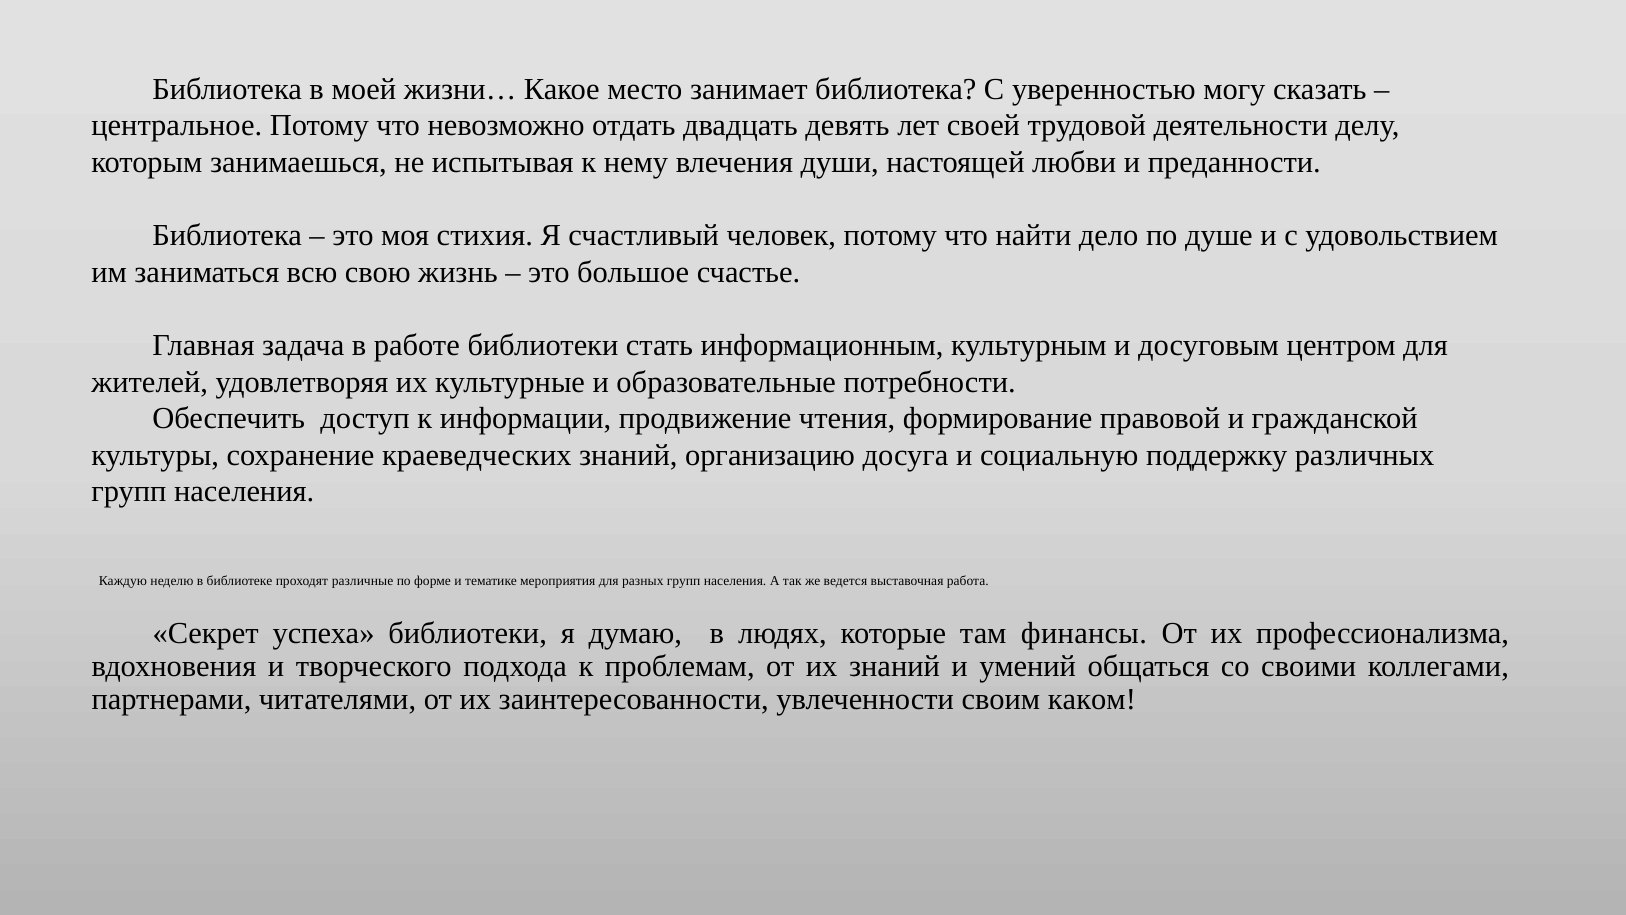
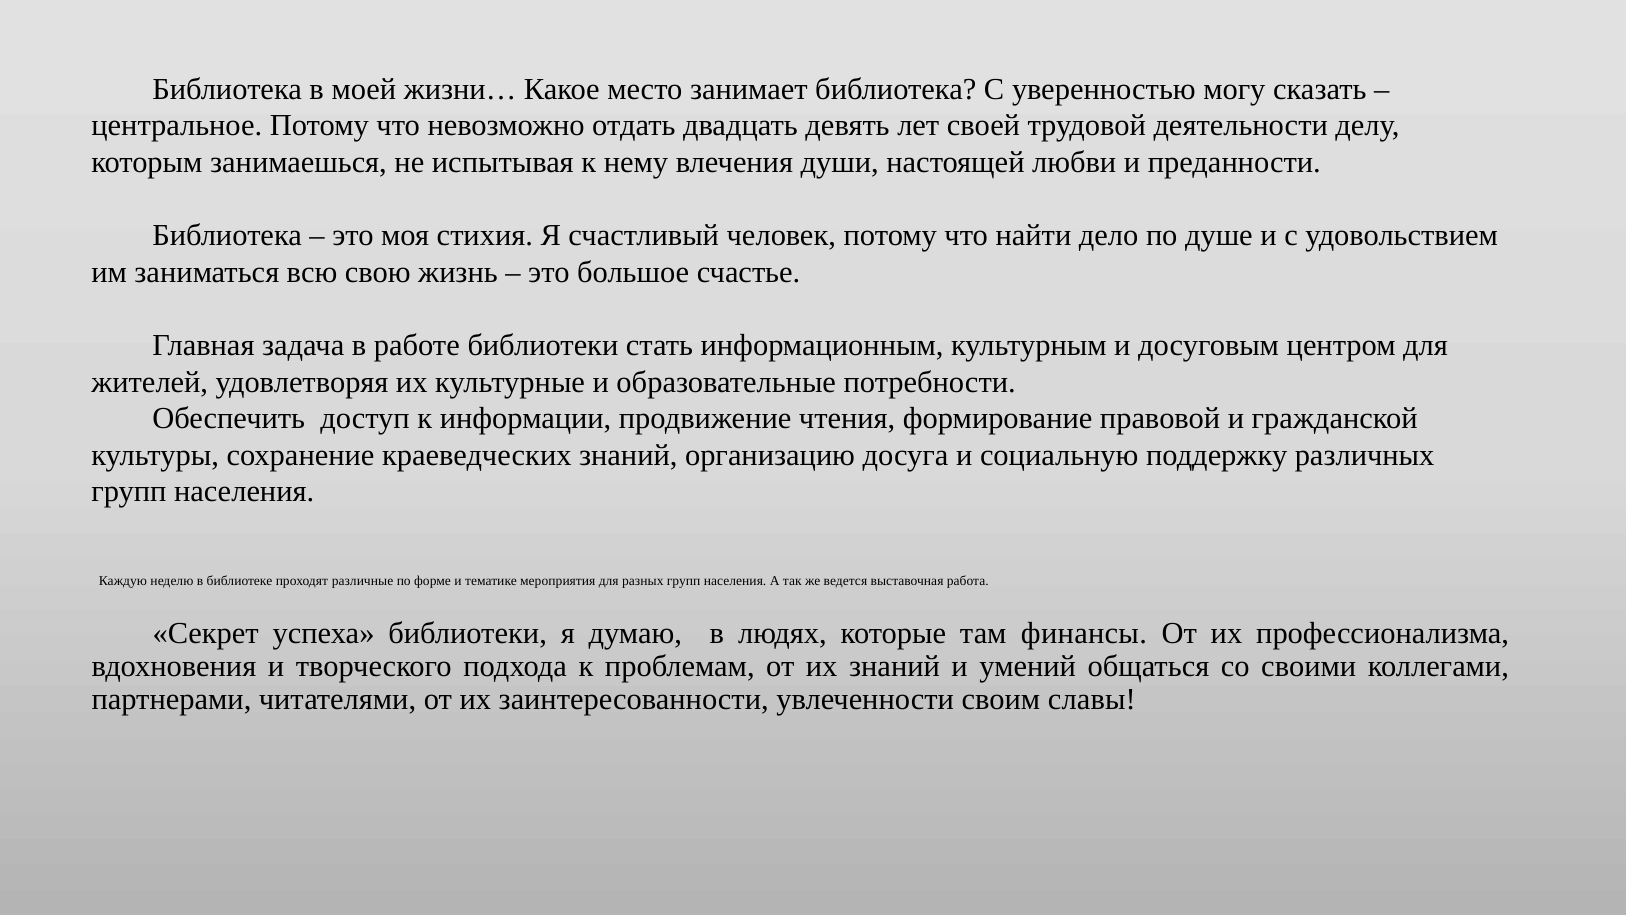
каком: каком -> славы
